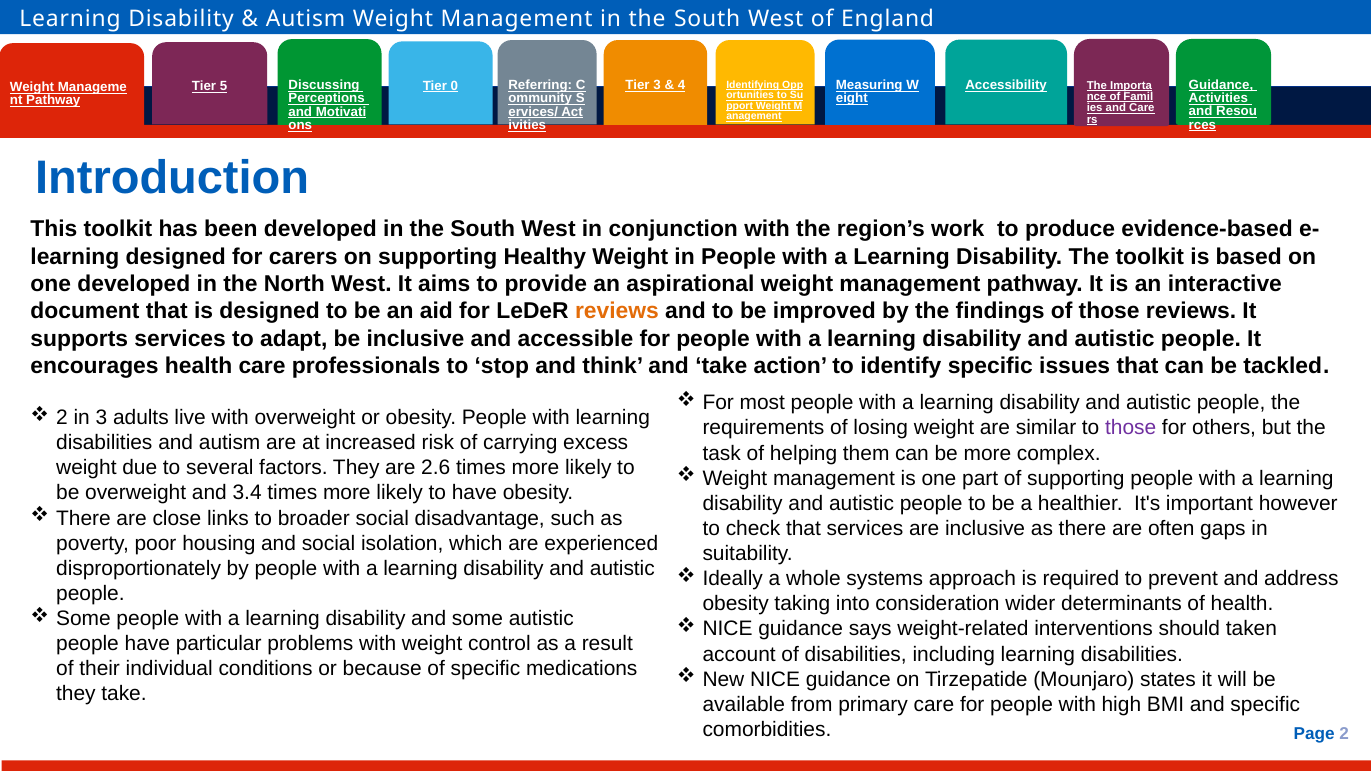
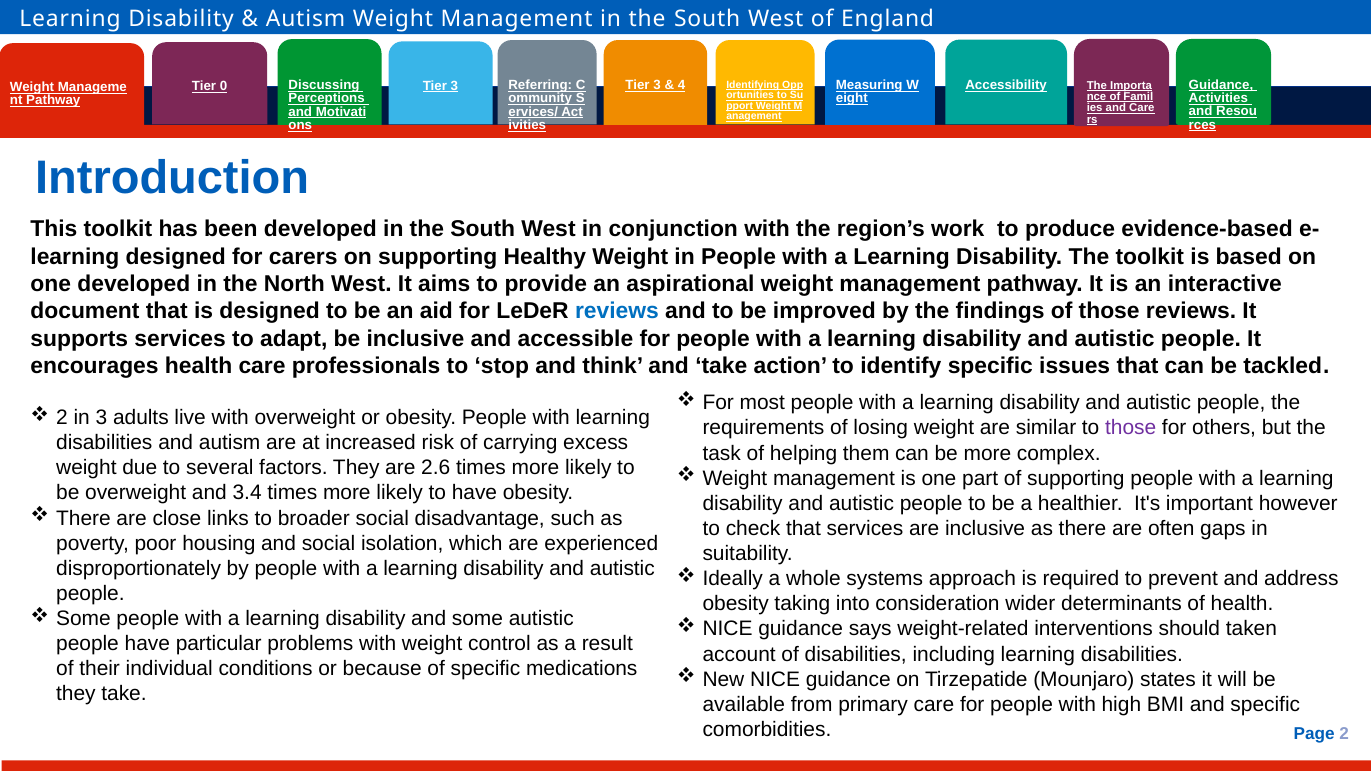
0 at (454, 86): 0 -> 3
5: 5 -> 0
reviews at (617, 311) colour: orange -> blue
